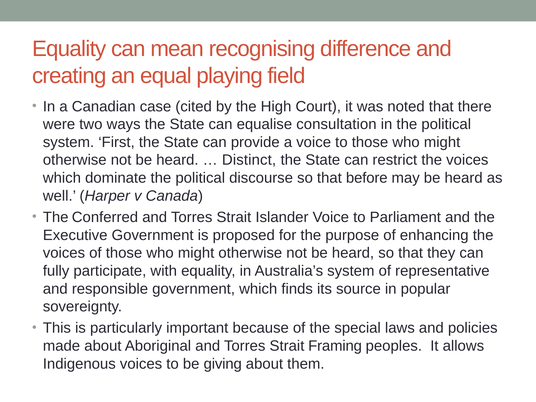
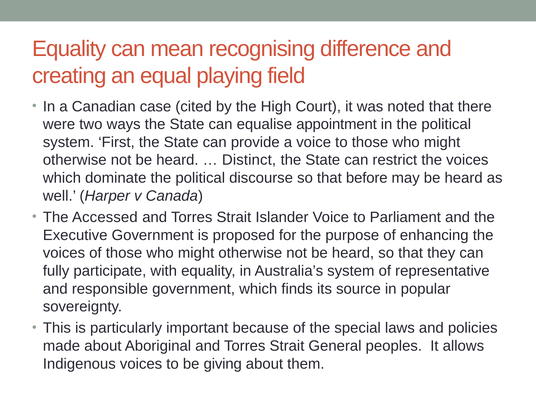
consultation: consultation -> appointment
Conferred: Conferred -> Accessed
Framing: Framing -> General
